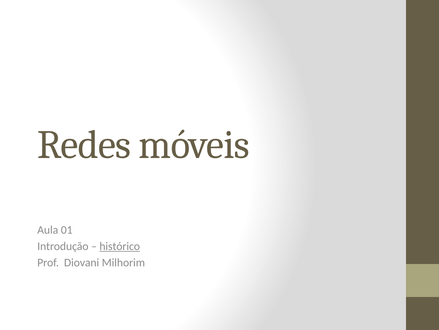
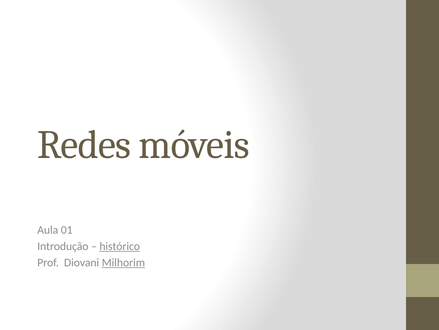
Milhorim underline: none -> present
